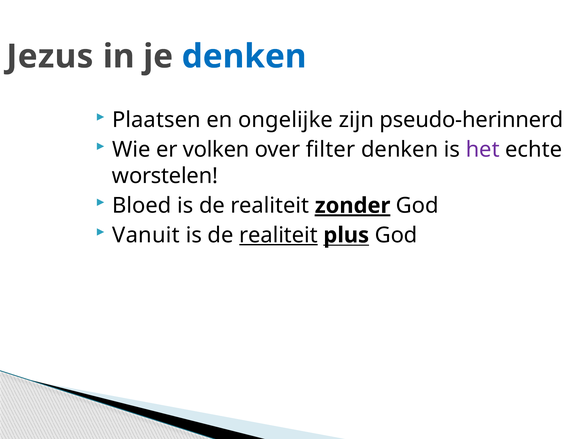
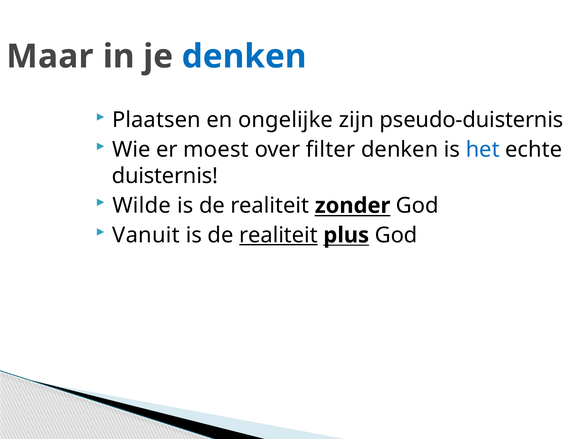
Jezus: Jezus -> Maar
pseudo-herinnerd: pseudo-herinnerd -> pseudo-duisternis
volken: volken -> moest
het colour: purple -> blue
worstelen: worstelen -> duisternis
Bloed: Bloed -> Wilde
zonder underline: present -> none
